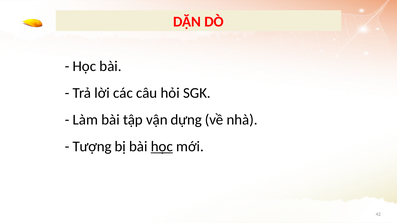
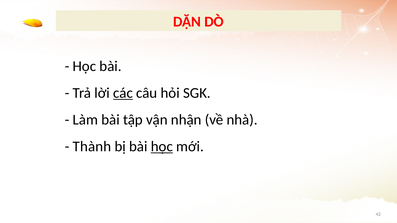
các underline: none -> present
dựng: dựng -> nhận
Tượng: Tượng -> Thành
